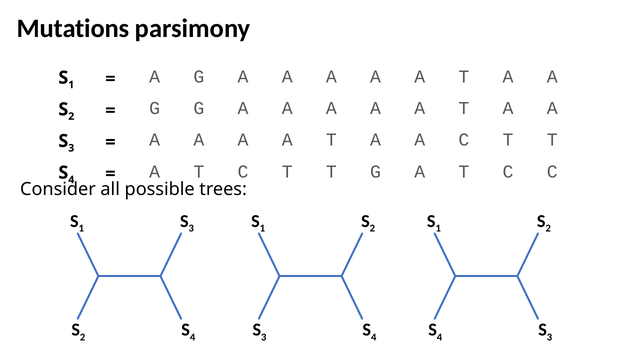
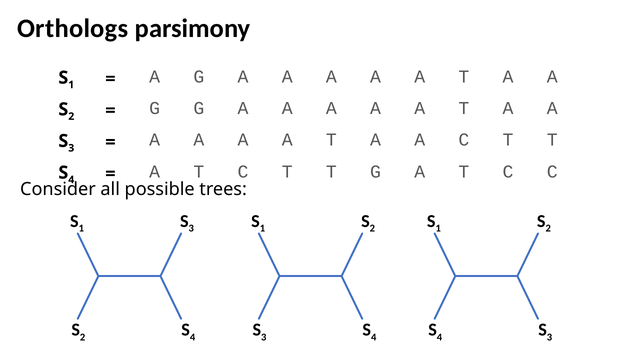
Mutations: Mutations -> Orthologs
